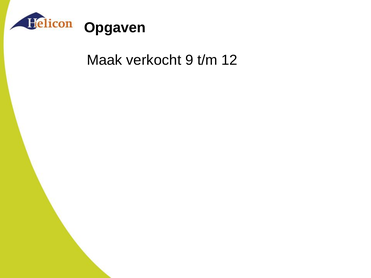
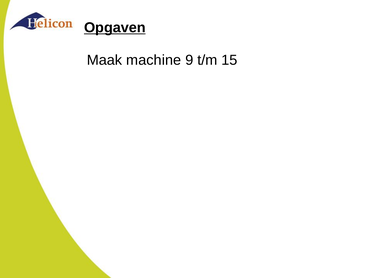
Opgaven underline: none -> present
verkocht: verkocht -> machine
12: 12 -> 15
